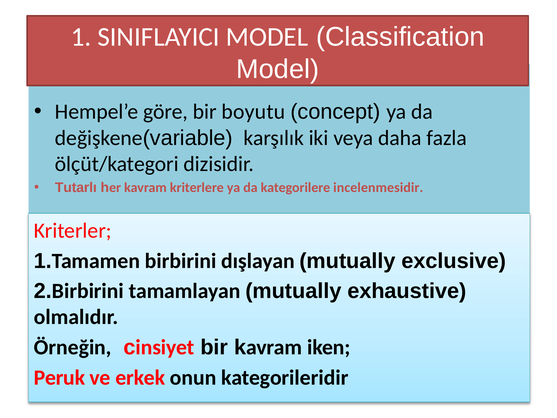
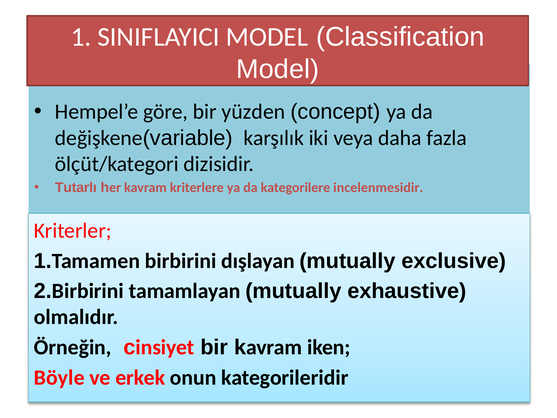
boyutu: boyutu -> yüzden
Peruk: Peruk -> Böyle
